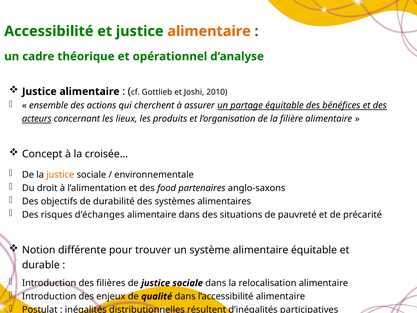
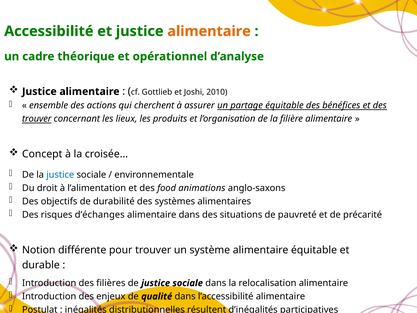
acteurs at (37, 119): acteurs -> trouver
justice at (60, 175) colour: orange -> blue
partenaires: partenaires -> animations
